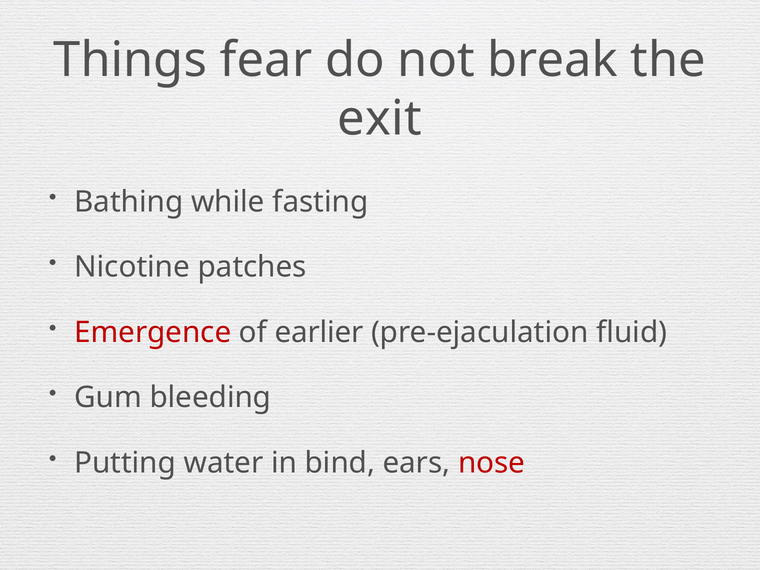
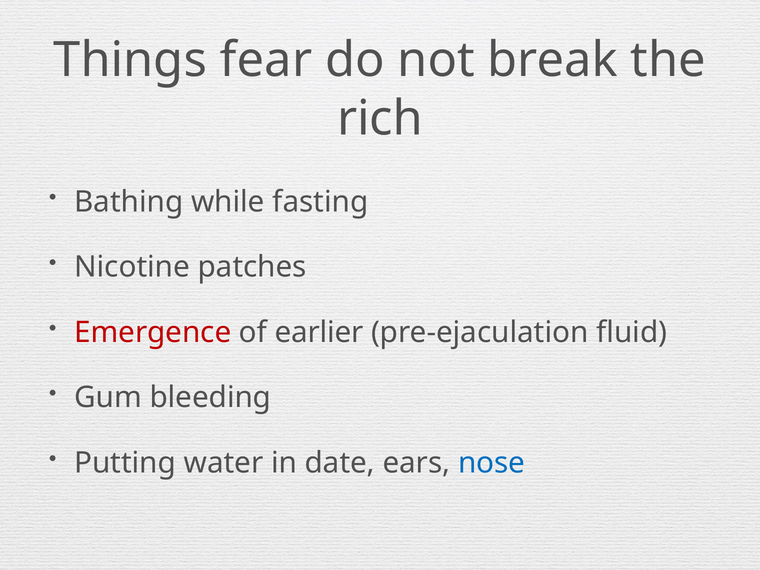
exit: exit -> rich
bind: bind -> date
nose colour: red -> blue
